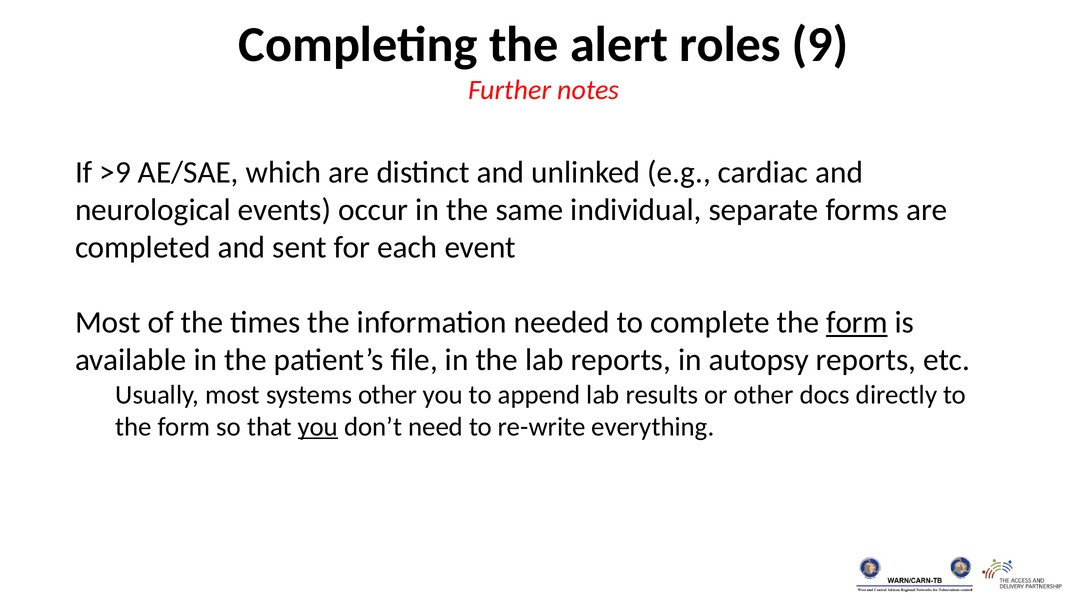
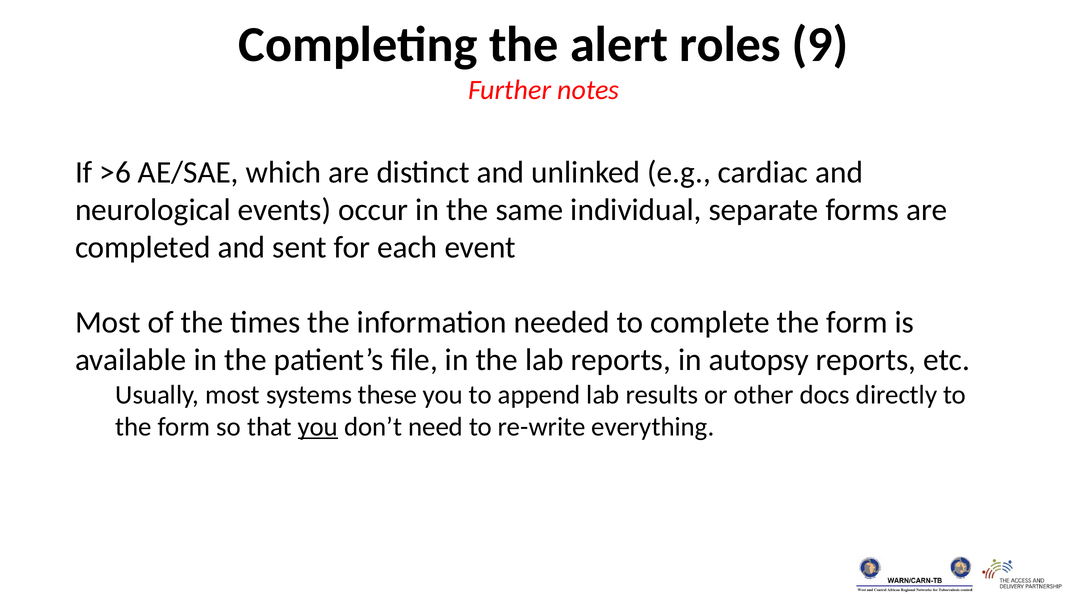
>9: >9 -> >6
form at (857, 323) underline: present -> none
systems other: other -> these
